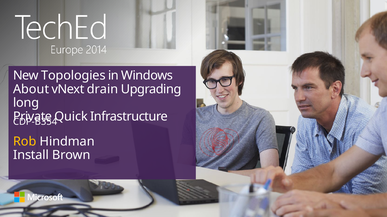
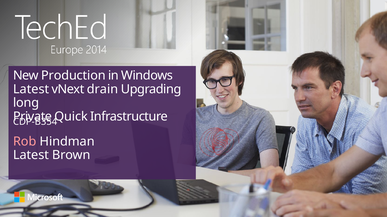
Topologies: Topologies -> Production
About at (31, 89): About -> Latest
Rob colour: yellow -> pink
Install at (31, 155): Install -> Latest
